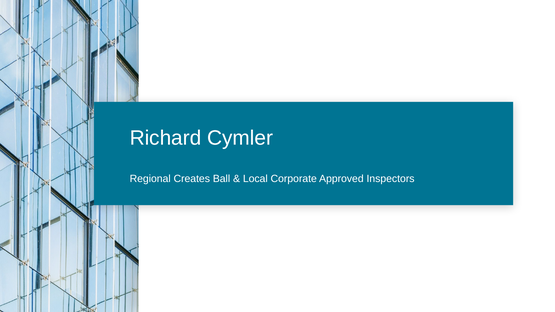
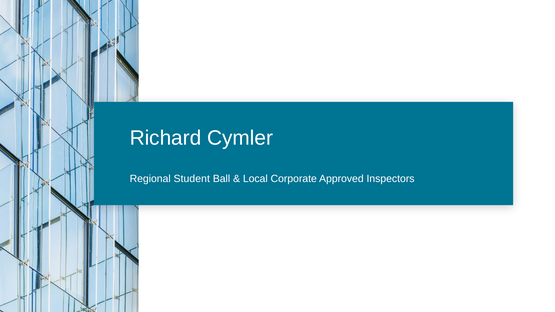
Creates: Creates -> Student
